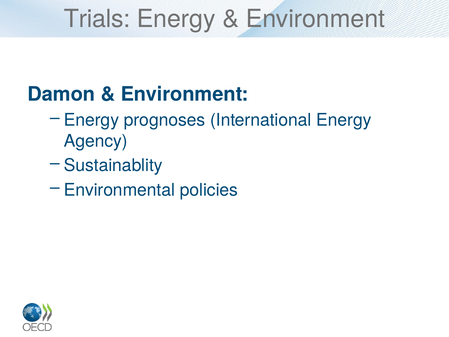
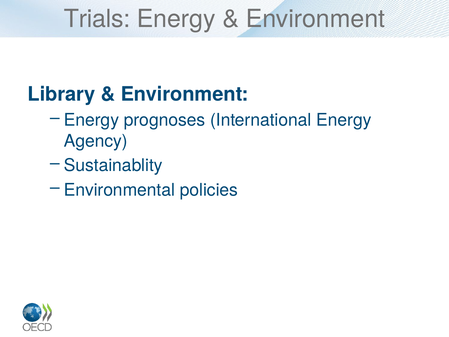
Damon: Damon -> Library
